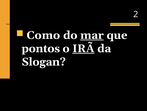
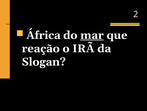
Como: Como -> África
pontos: pontos -> reação
IRÃ underline: present -> none
